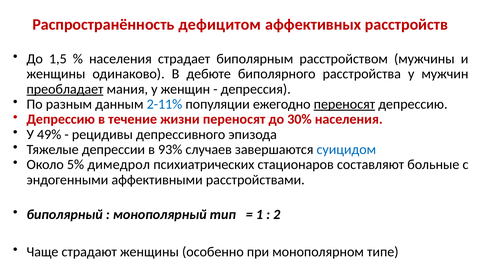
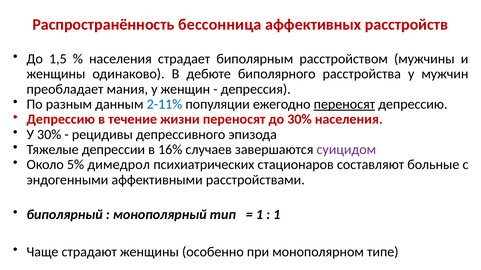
дефицитом: дефицитом -> бессонница
преобладает underline: present -> none
У 49%: 49% -> 30%
93%: 93% -> 16%
суицидом colour: blue -> purple
2 at (277, 215): 2 -> 1
